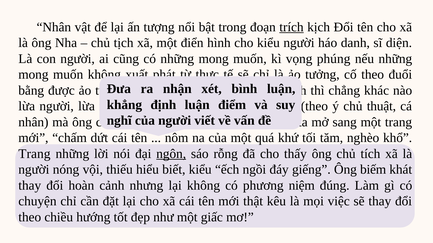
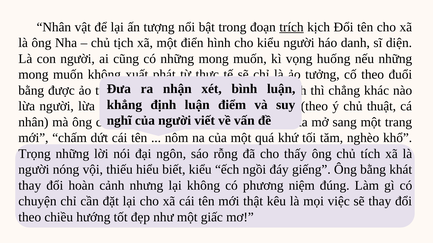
phúng: phúng -> huống
Trang at (34, 154): Trang -> Trọng
ngôn underline: present -> none
Ông biếm: biếm -> bằng
